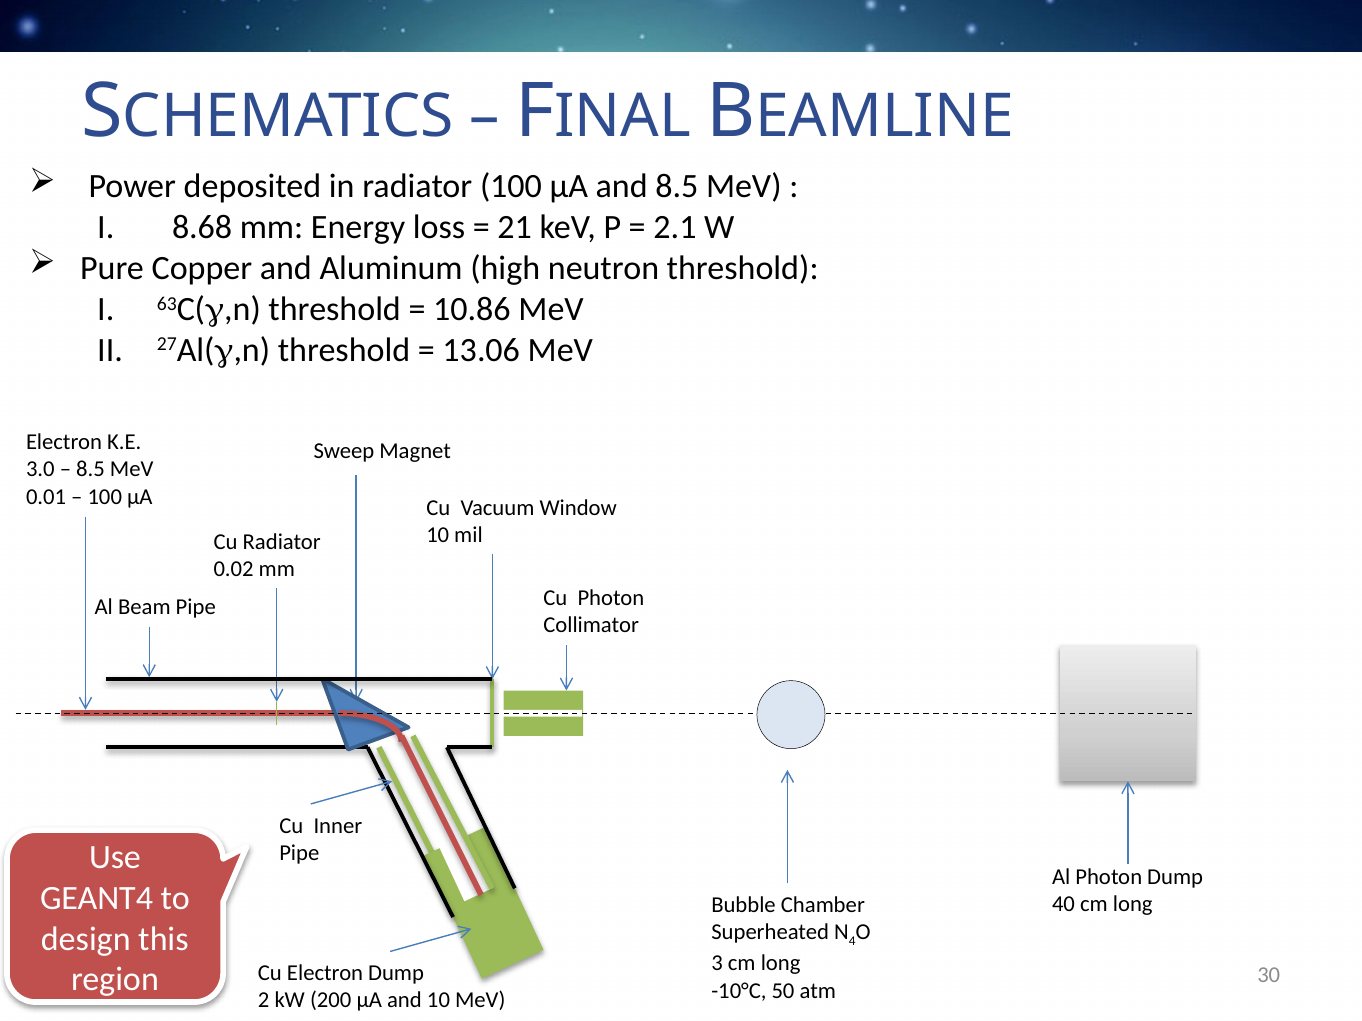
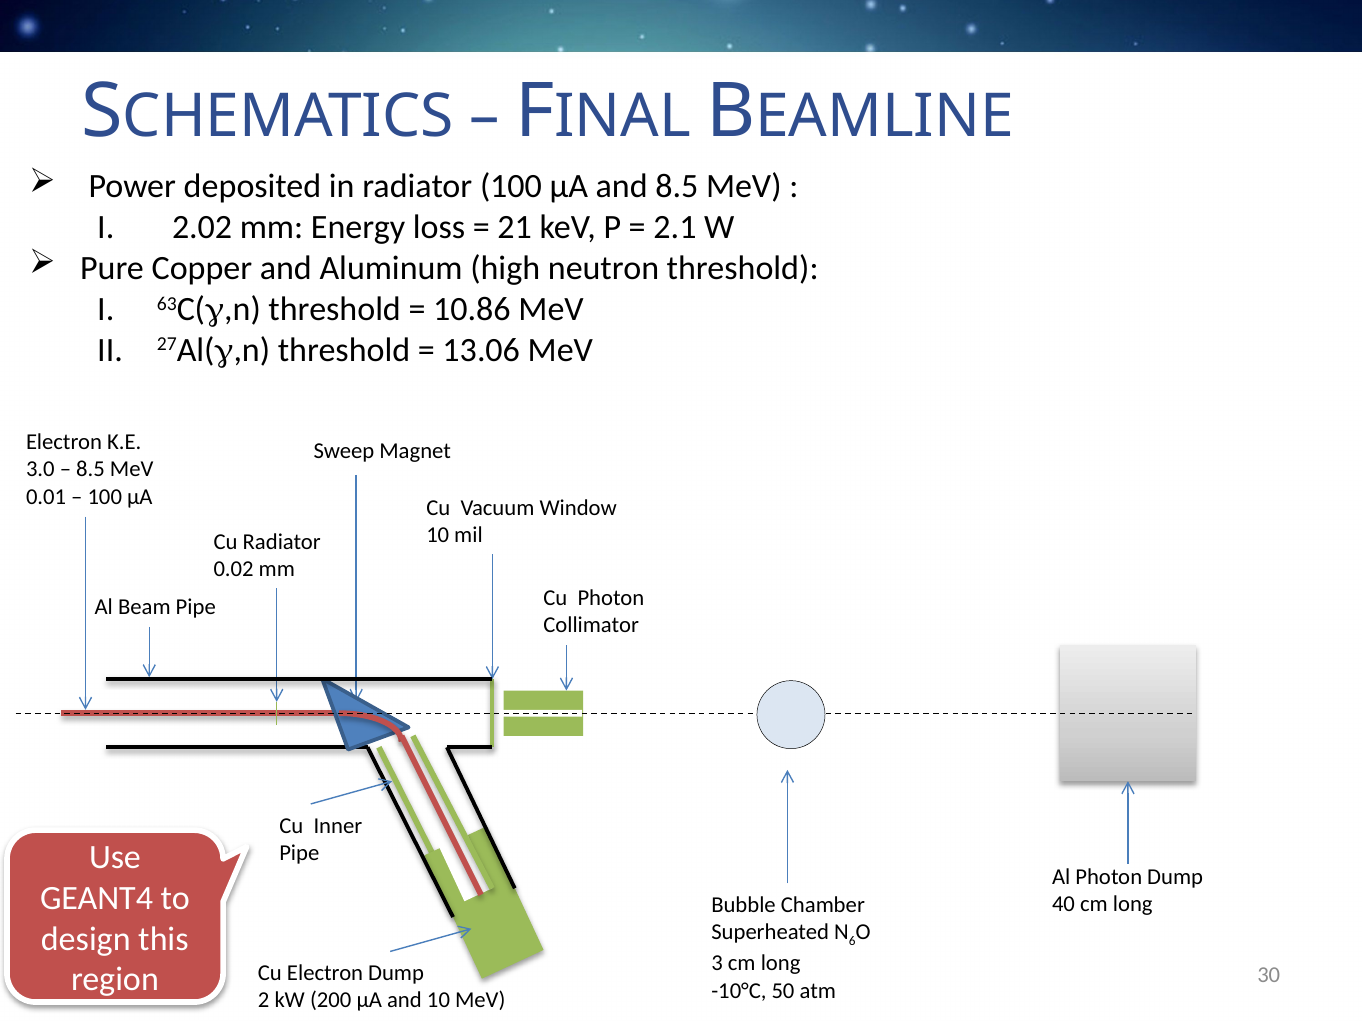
8.68: 8.68 -> 2.02
4: 4 -> 6
